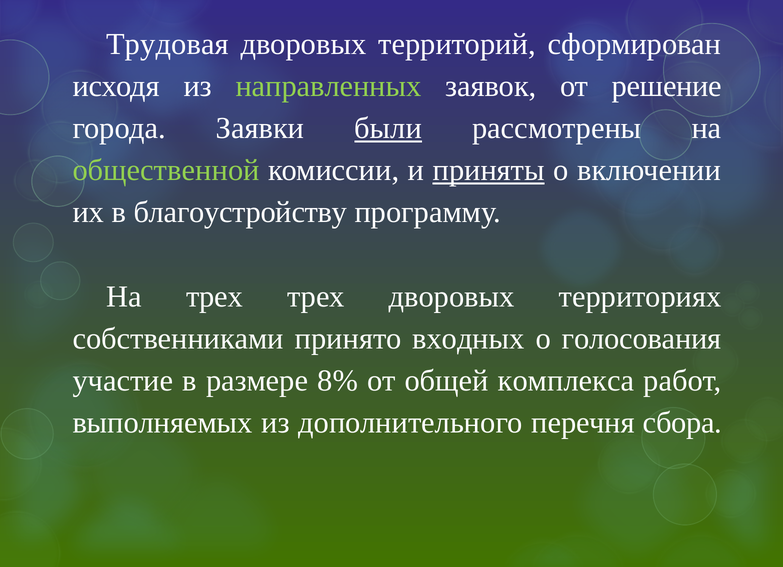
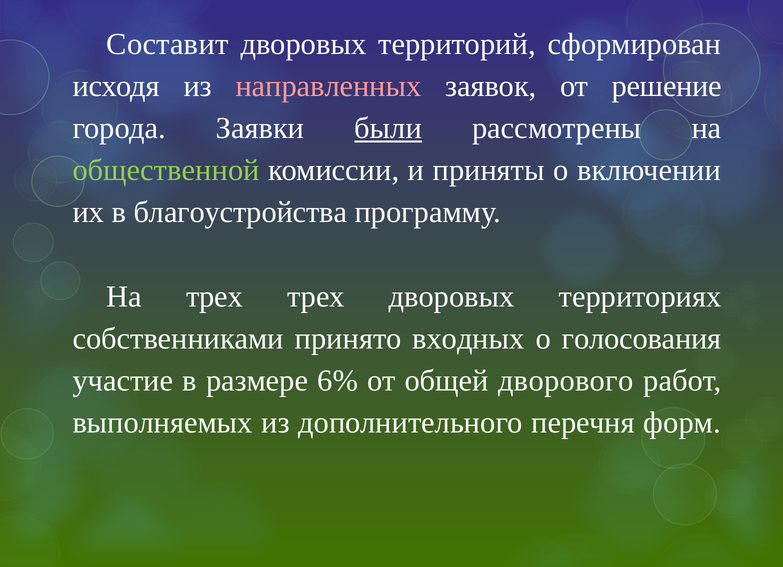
Трудовая: Трудовая -> Составит
направленных colour: light green -> pink
приняты underline: present -> none
благоустройству: благоустройству -> благоустройства
8%: 8% -> 6%
комплекса: комплекса -> дворового
сбора: сбора -> форм
